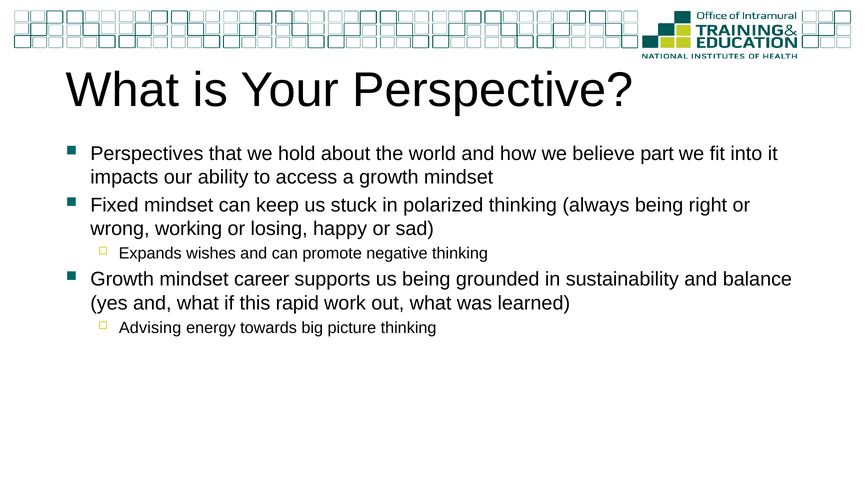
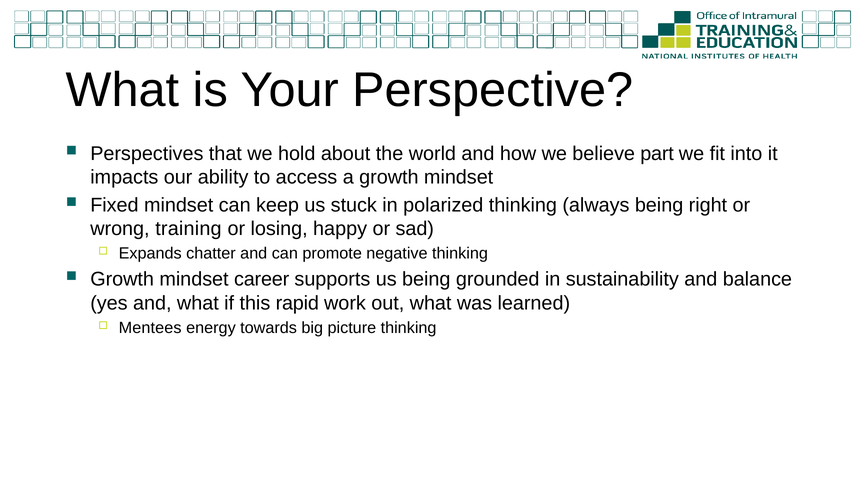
working: working -> training
wishes: wishes -> chatter
Advising: Advising -> Mentees
